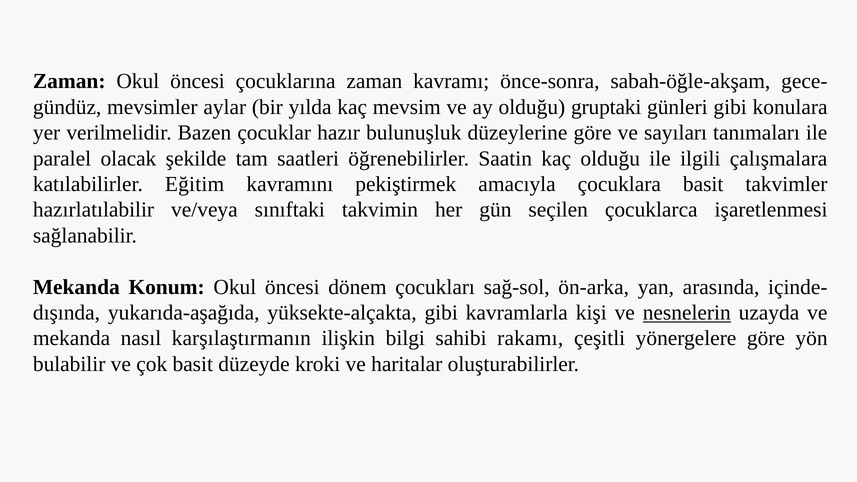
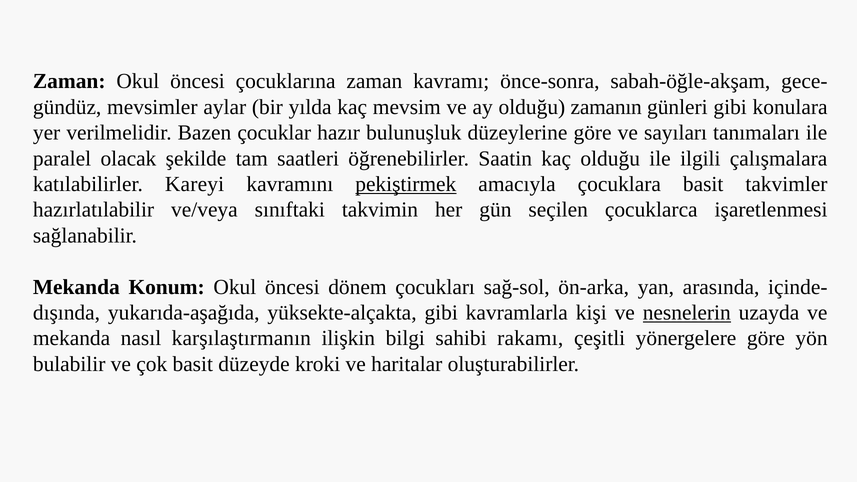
gruptaki: gruptaki -> zamanın
Eğitim: Eğitim -> Kareyi
pekiştirmek underline: none -> present
